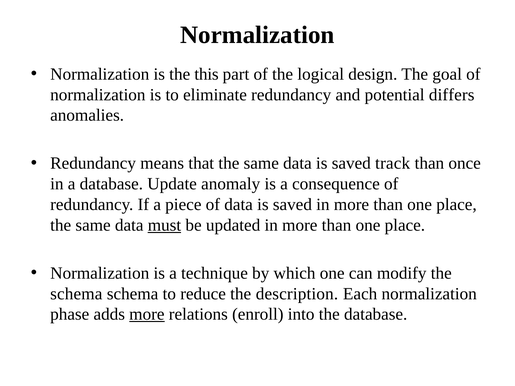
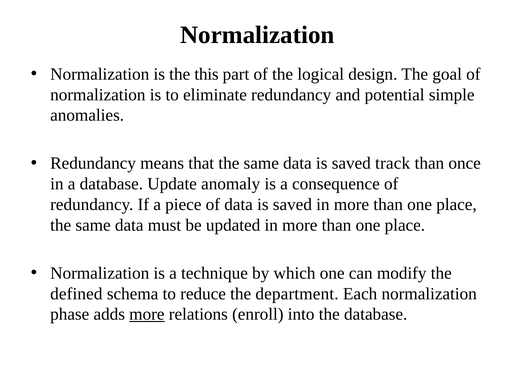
differs: differs -> simple
must underline: present -> none
schema at (76, 294): schema -> defined
description: description -> department
